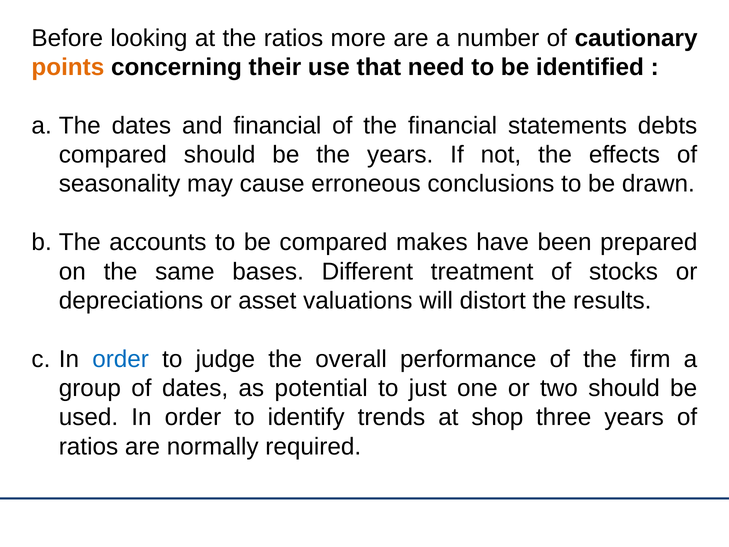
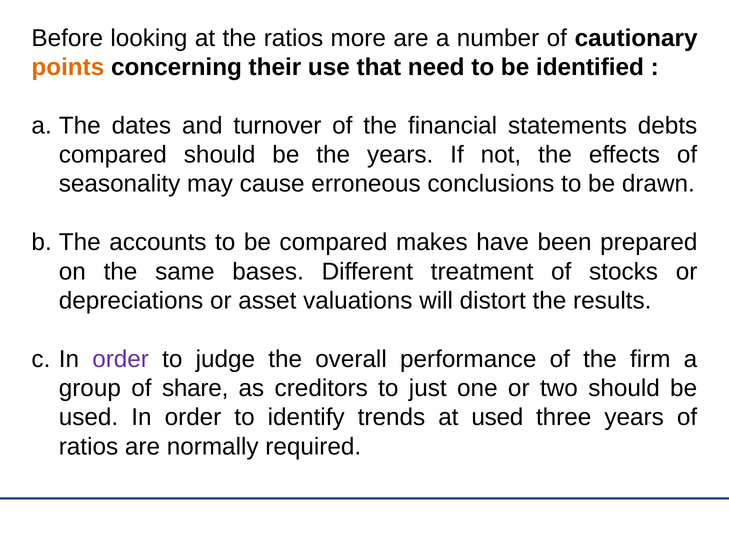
and financial: financial -> turnover
order at (121, 359) colour: blue -> purple
of dates: dates -> share
potential: potential -> creditors
at shop: shop -> used
